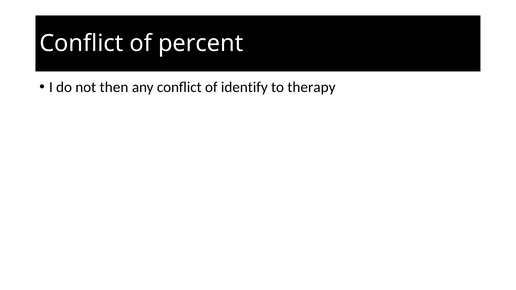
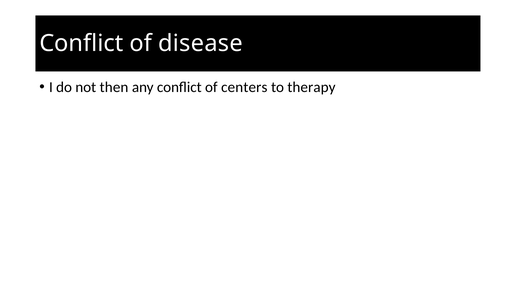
percent: percent -> disease
identify: identify -> centers
